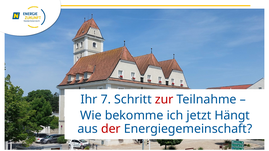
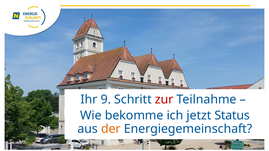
7: 7 -> 9
Hängt: Hängt -> Status
der colour: red -> orange
